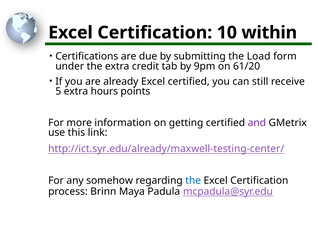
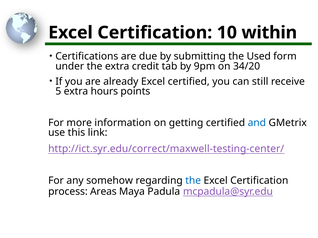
Load: Load -> Used
61/20: 61/20 -> 34/20
and colour: purple -> blue
http://ict.syr.edu/already/maxwell-testing-center/: http://ict.syr.edu/already/maxwell-testing-center/ -> http://ict.syr.edu/correct/maxwell-testing-center/
Brinn: Brinn -> Areas
